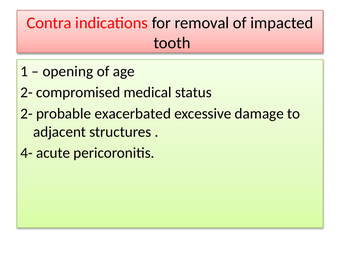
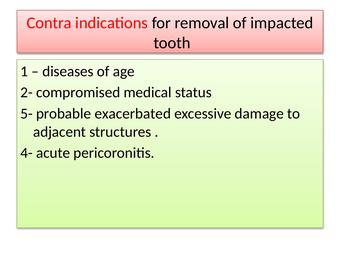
opening: opening -> diseases
2- at (27, 114): 2- -> 5-
